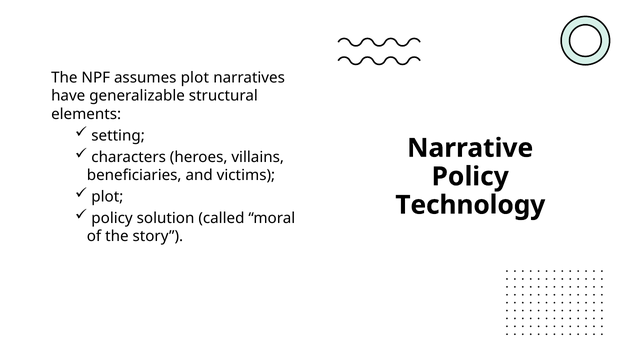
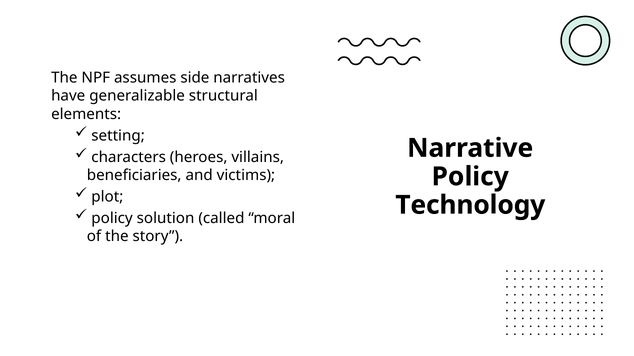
assumes plot: plot -> side
